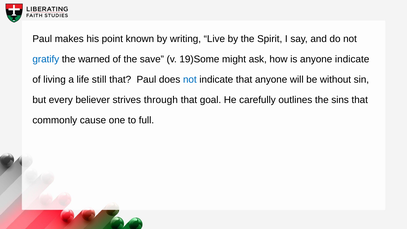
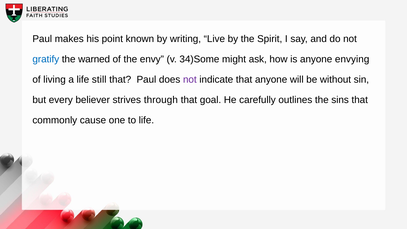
save: save -> envy
19)Some: 19)Some -> 34)Some
anyone indicate: indicate -> envying
not at (190, 80) colour: blue -> purple
to full: full -> life
